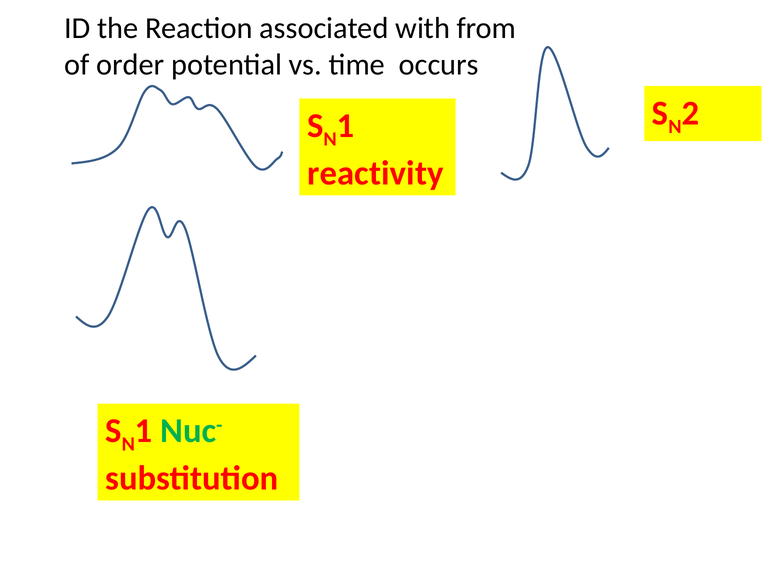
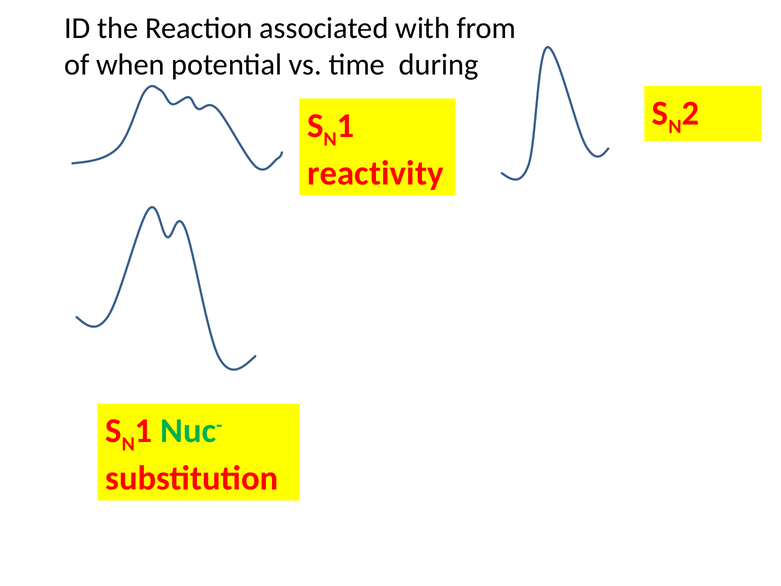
order: order -> when
occurs: occurs -> during
